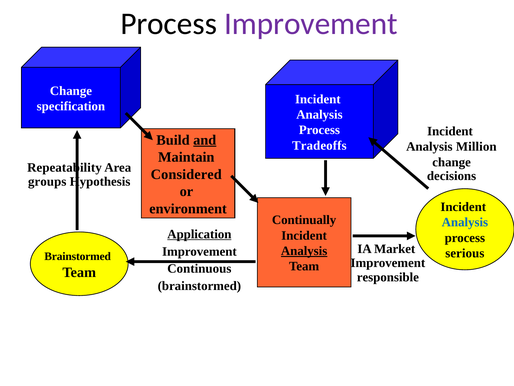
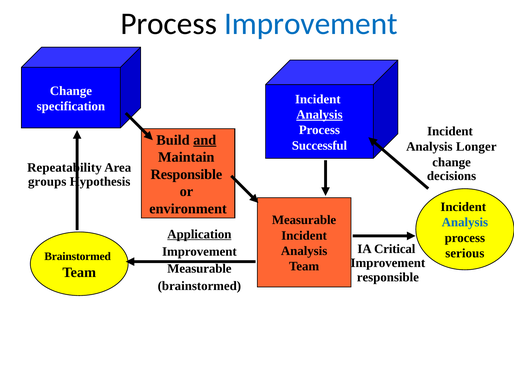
Improvement at (311, 24) colour: purple -> blue
Analysis at (319, 114) underline: none -> present
Tradeoffs: Tradeoffs -> Successful
Million: Million -> Longer
Considered at (186, 174): Considered -> Responsible
Continually at (304, 220): Continually -> Measurable
Market: Market -> Critical
Analysis at (304, 251) underline: present -> none
Continuous at (199, 268): Continuous -> Measurable
